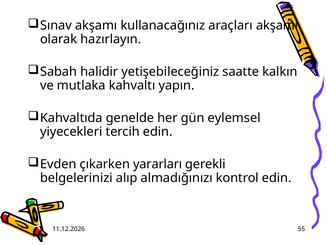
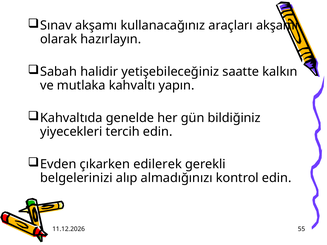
eylemsel: eylemsel -> bildiğiniz
yararları: yararları -> edilerek
